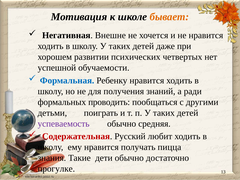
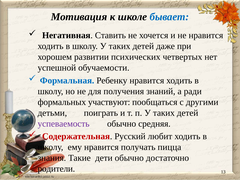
бывает colour: orange -> blue
Внешне: Внешне -> Ставить
проводить: проводить -> участвуют
прогулке: прогулке -> родители
